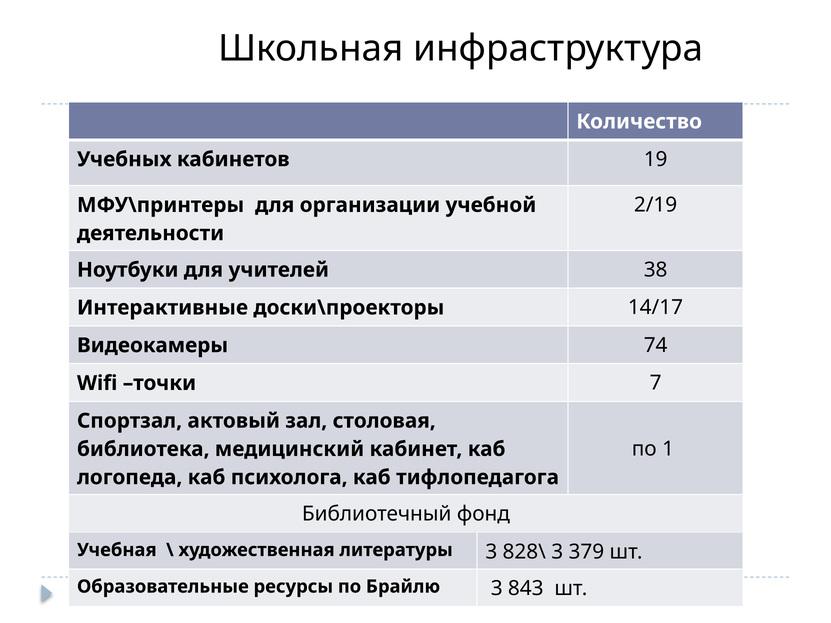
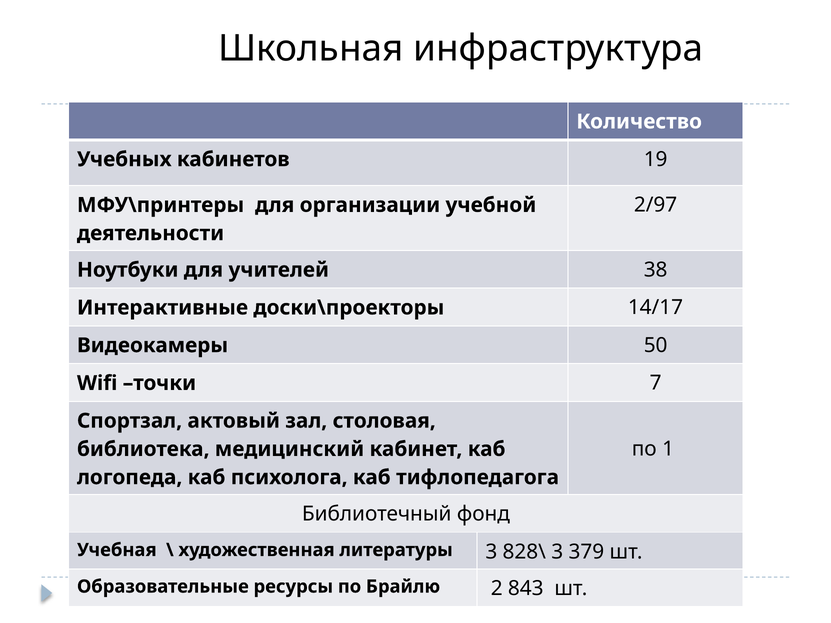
2/19: 2/19 -> 2/97
74: 74 -> 50
Брайлю 3: 3 -> 2
